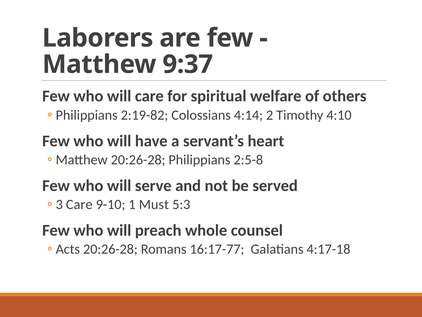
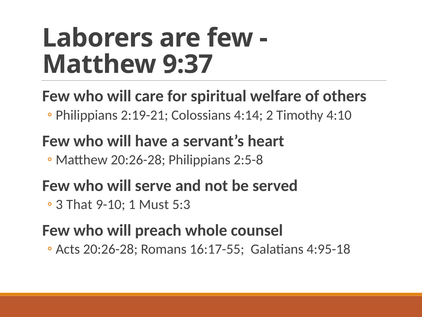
2:19-82: 2:19-82 -> 2:19-21
Care at (79, 204): Care -> That
16:17-77: 16:17-77 -> 16:17-55
4:17-18: 4:17-18 -> 4:95-18
